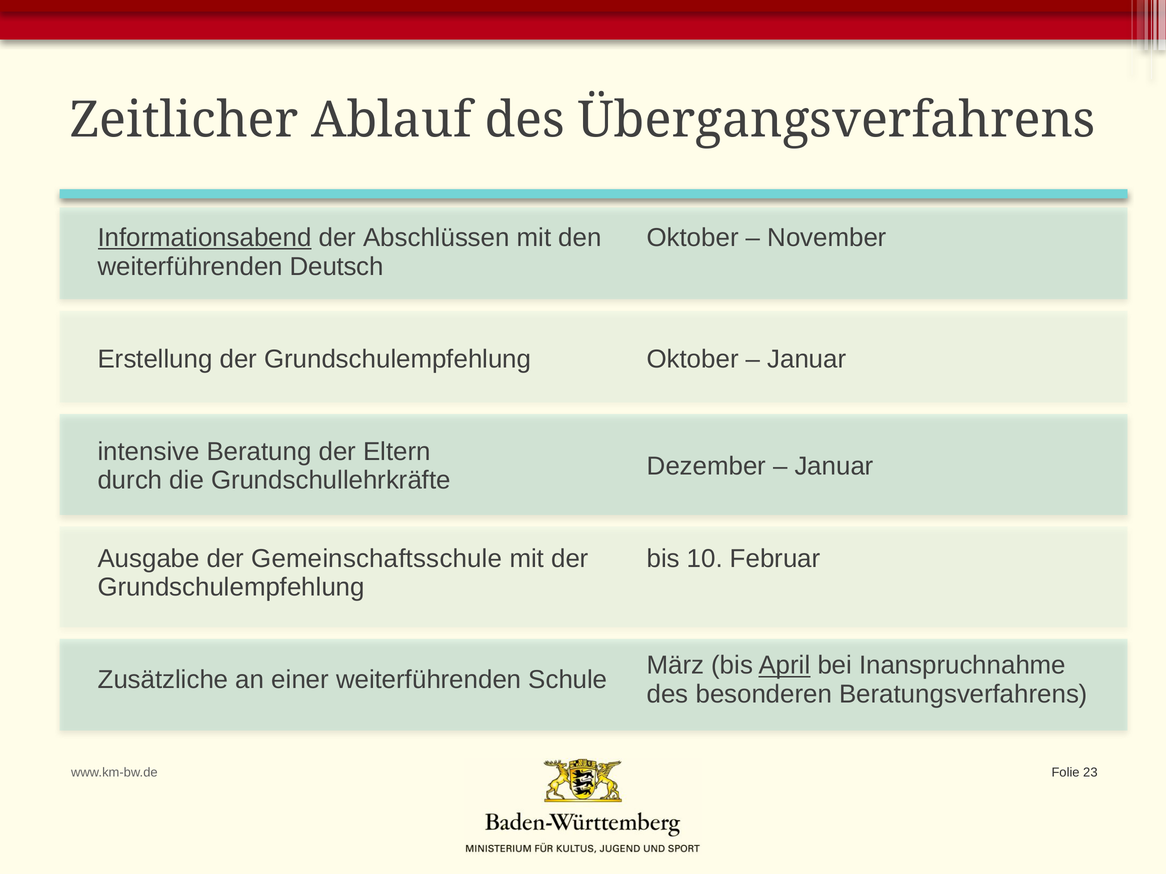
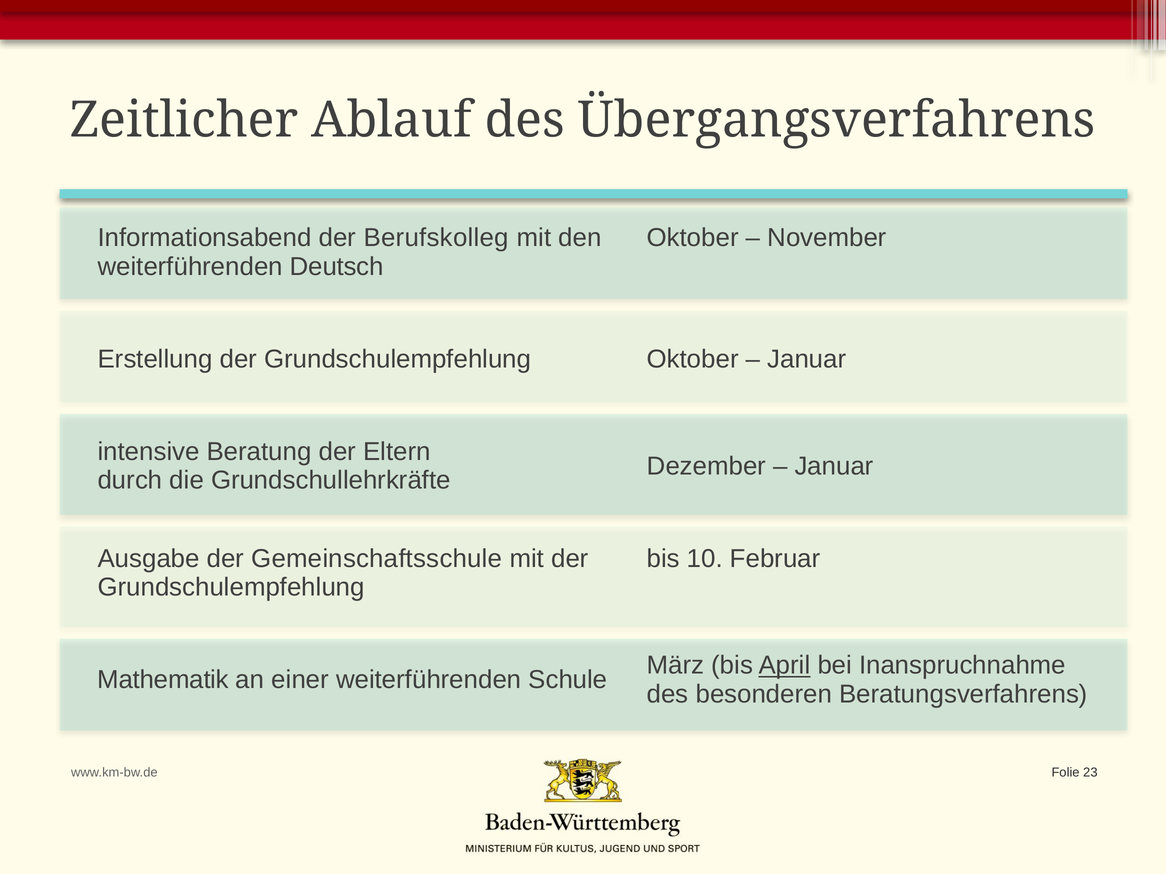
Informationsabend underline: present -> none
Abschlüssen: Abschlüssen -> Berufskolleg
Zusätzliche: Zusätzliche -> Mathematik
